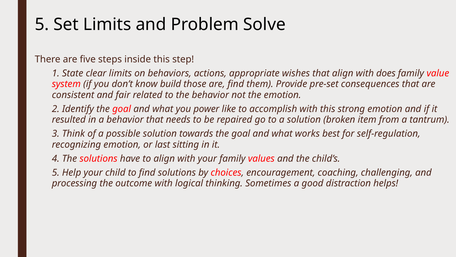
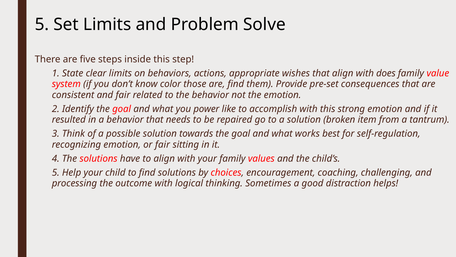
build: build -> color
or last: last -> fair
